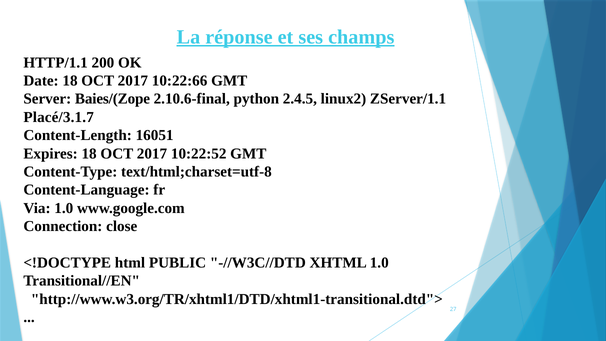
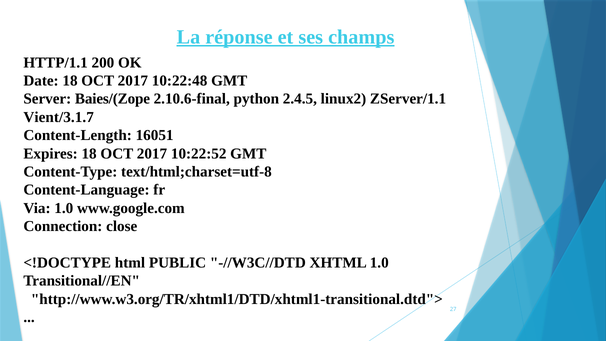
10:22:66: 10:22:66 -> 10:22:48
Placé/3.1.7: Placé/3.1.7 -> Vient/3.1.7
